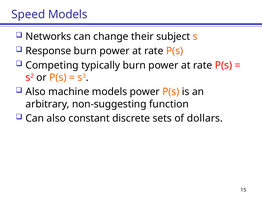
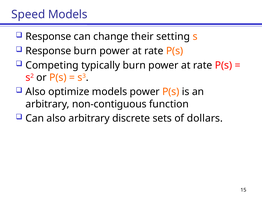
Networks at (48, 37): Networks -> Response
subject: subject -> setting
machine: machine -> optimize
non-suggesting: non-suggesting -> non-contiguous
also constant: constant -> arbitrary
